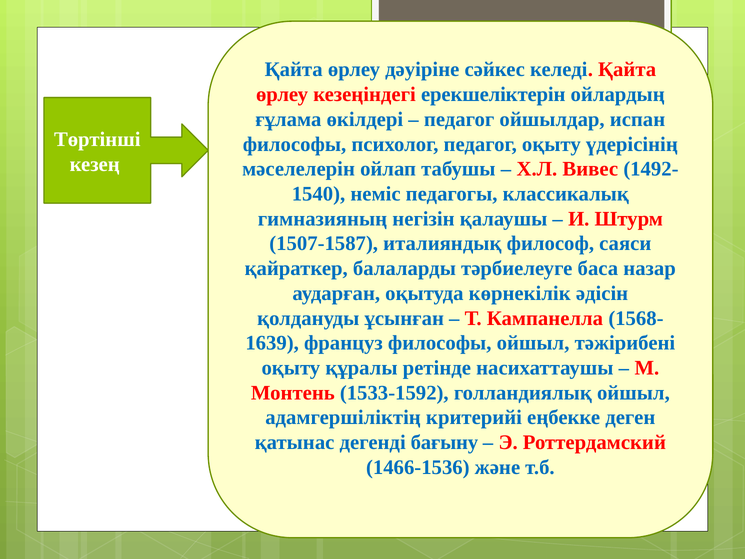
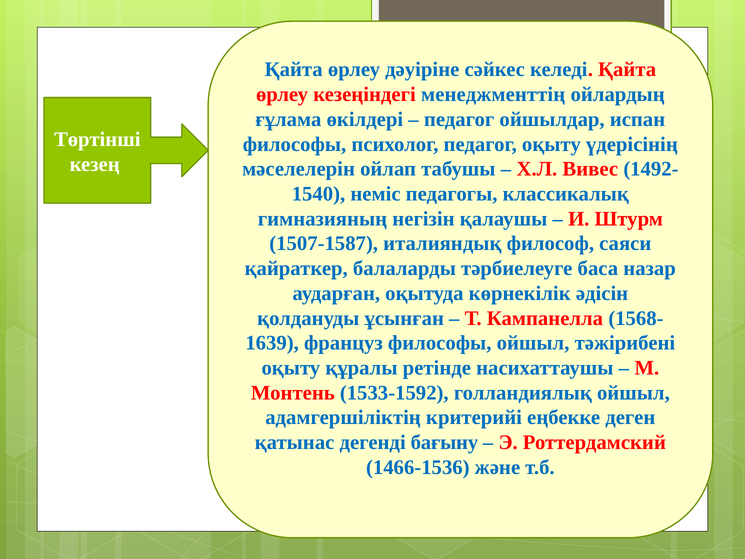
ерекшеліктерін: ерекшеліктерін -> менеджменттің
